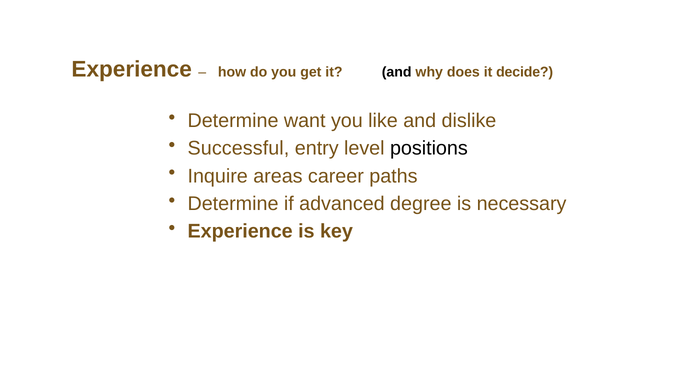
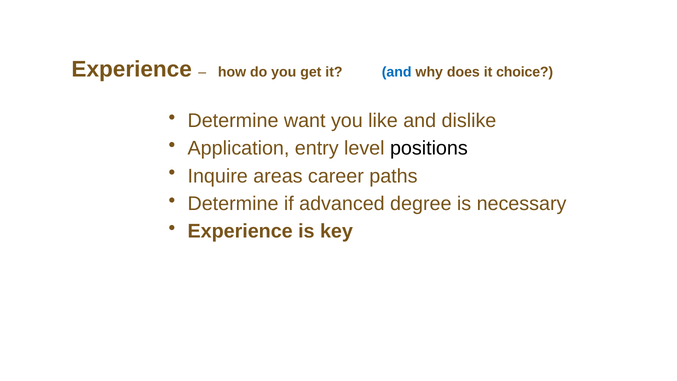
and at (397, 72) colour: black -> blue
decide: decide -> choice
Successful: Successful -> Application
